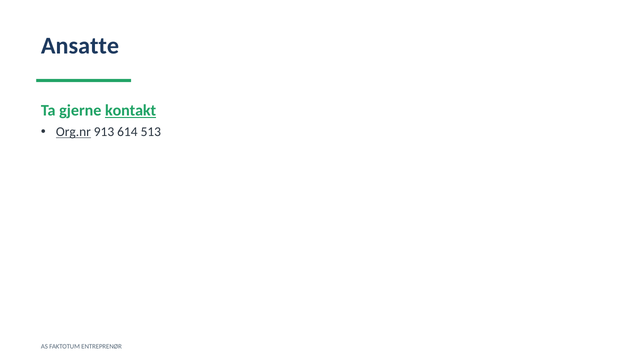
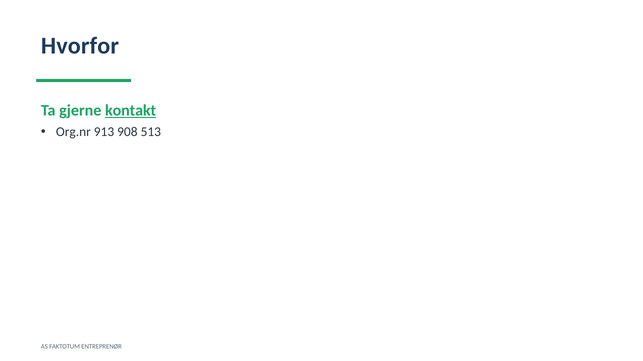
Ansatte: Ansatte -> Hvorfor
Org.nr underline: present -> none
614: 614 -> 908
